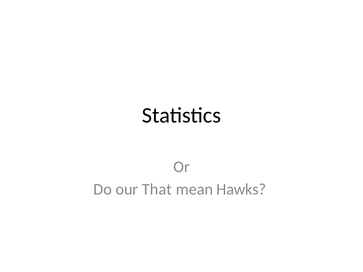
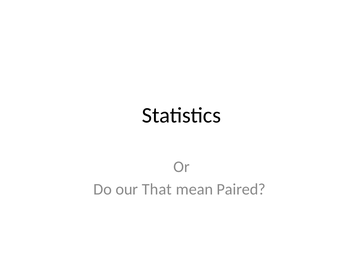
Hawks: Hawks -> Paired
